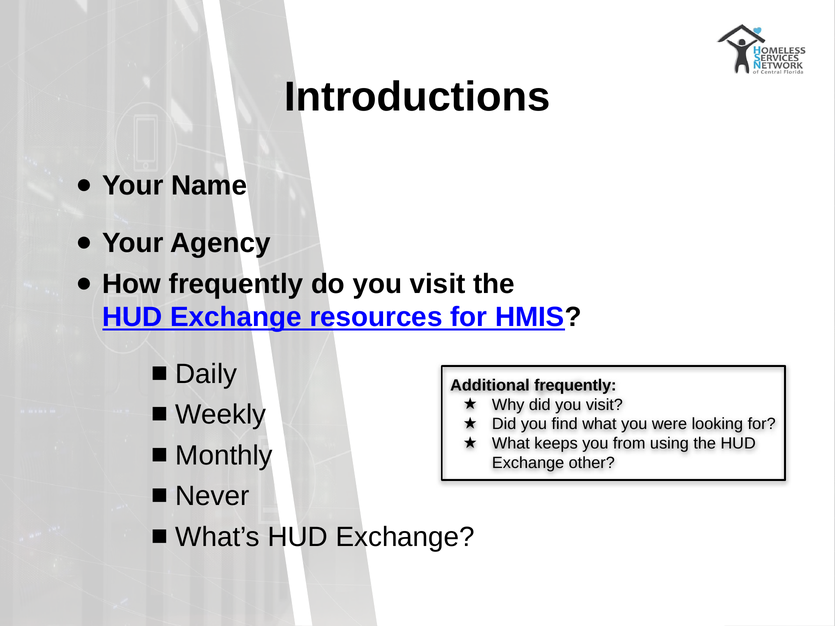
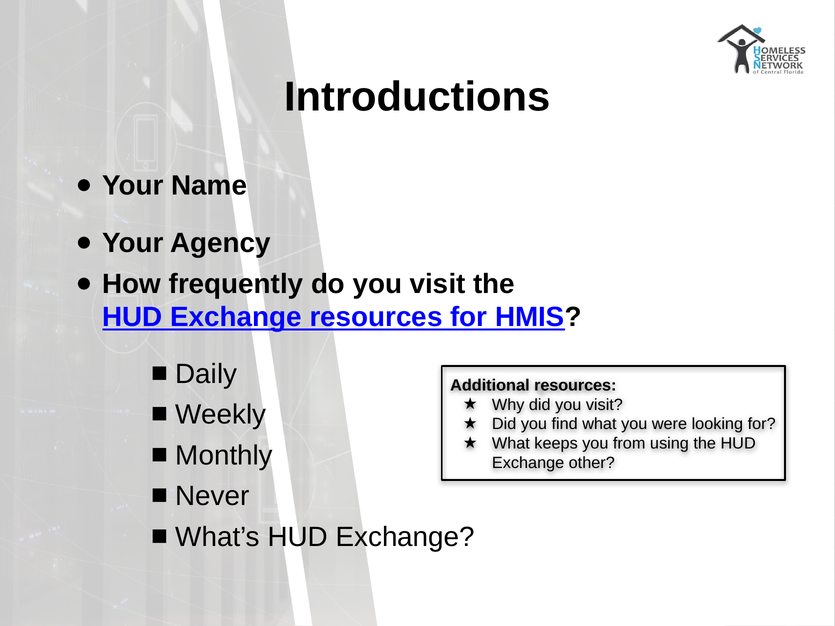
Additional frequently: frequently -> resources
